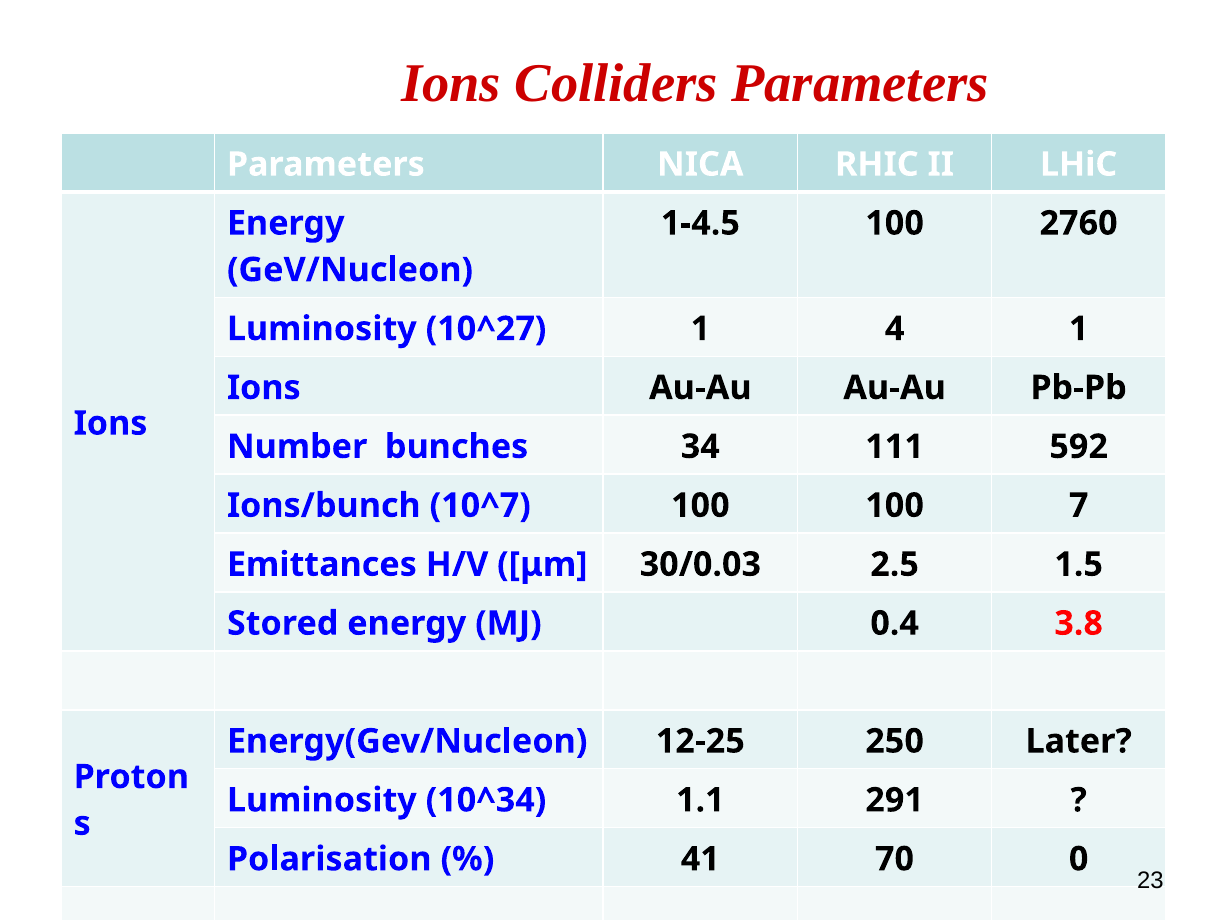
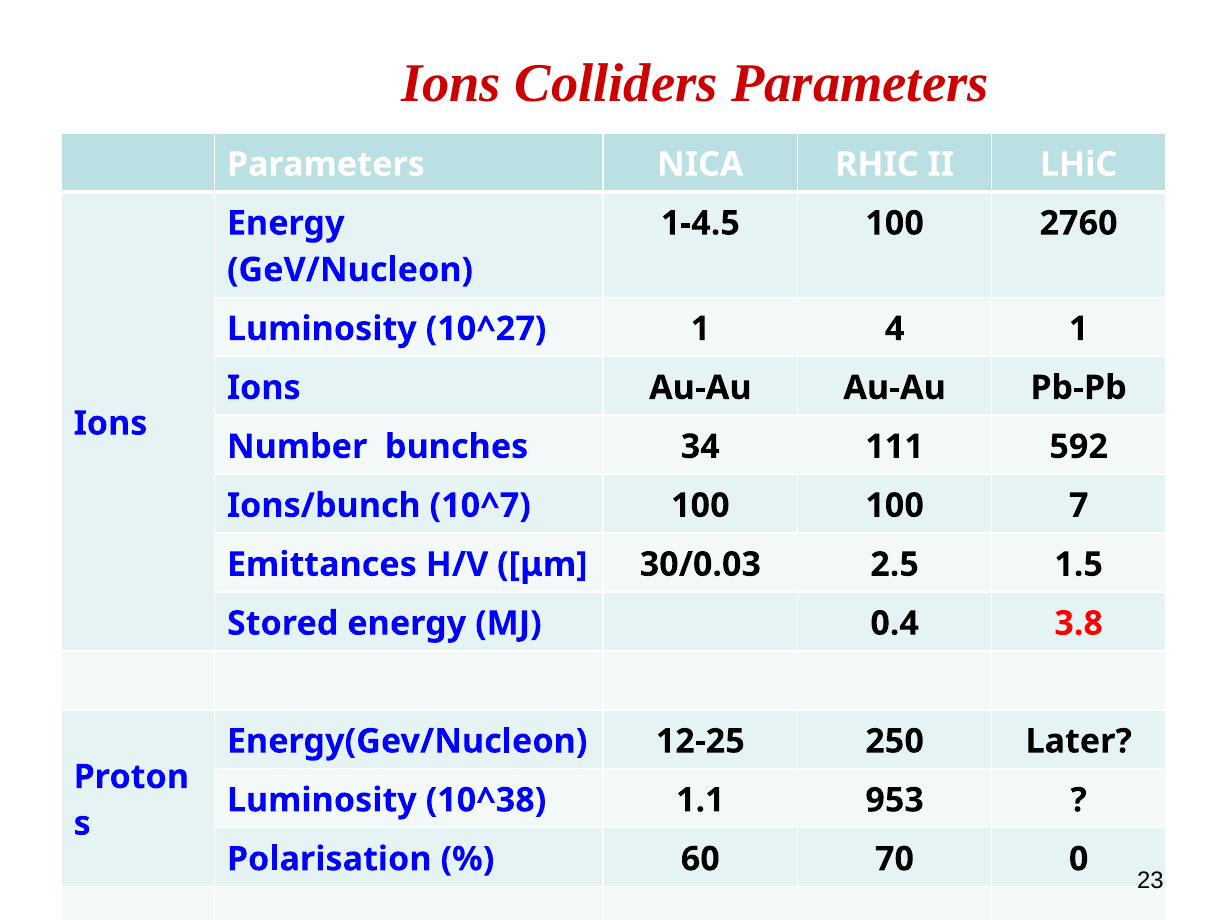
10^34: 10^34 -> 10^38
291: 291 -> 953
41: 41 -> 60
